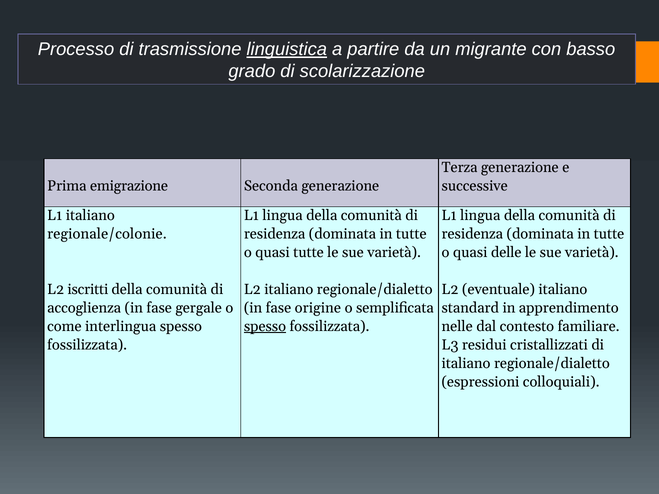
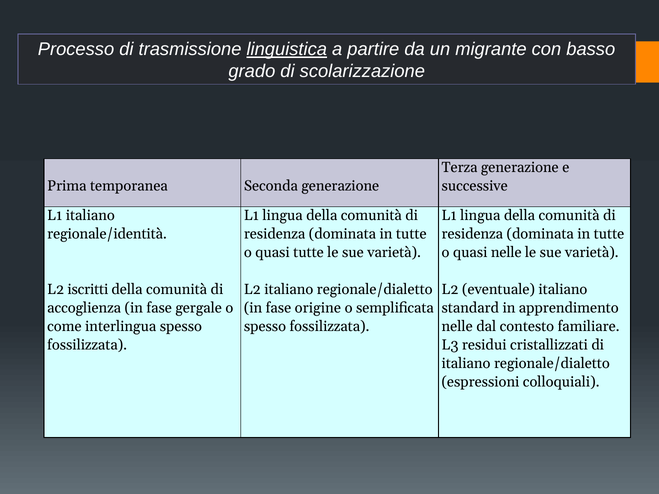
emigrazione: emigrazione -> temporanea
regionale/colonie: regionale/colonie -> regionale/identità
quasi delle: delle -> nelle
spesso at (265, 326) underline: present -> none
